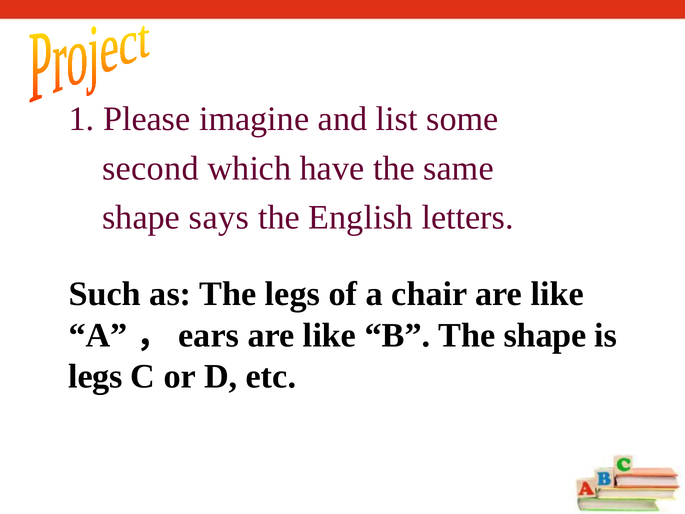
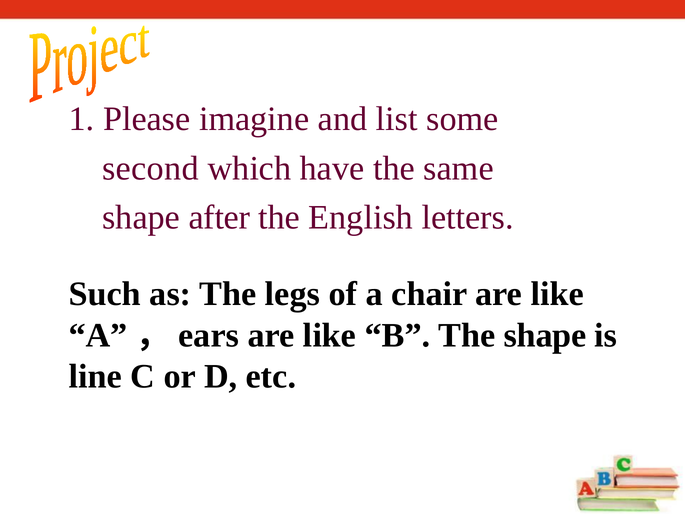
says: says -> after
legs at (95, 376): legs -> line
